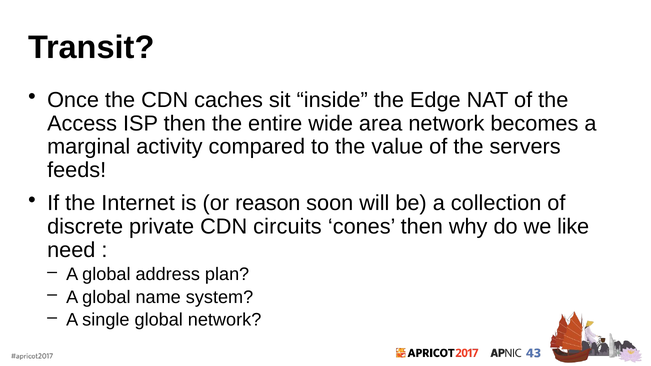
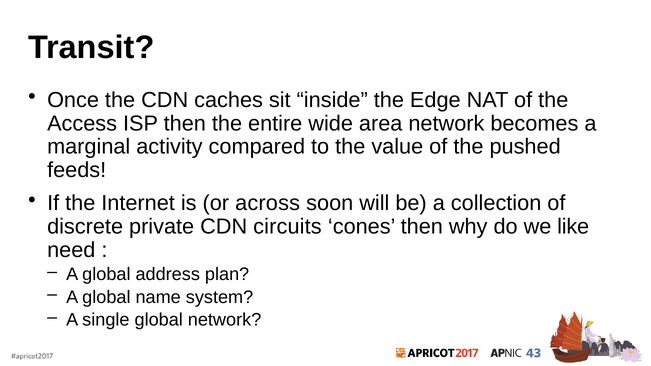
servers: servers -> pushed
reason: reason -> across
